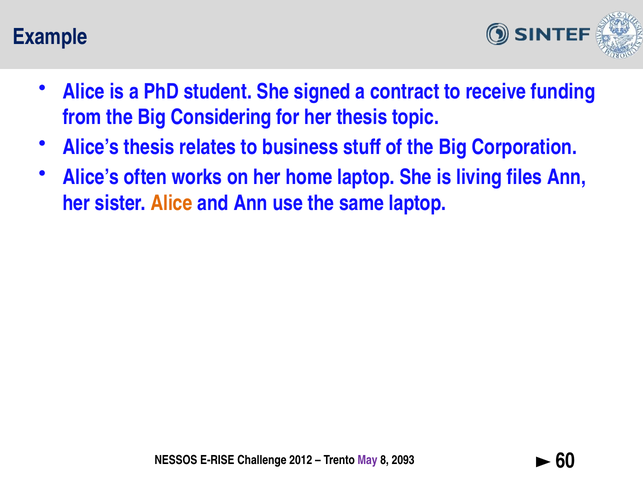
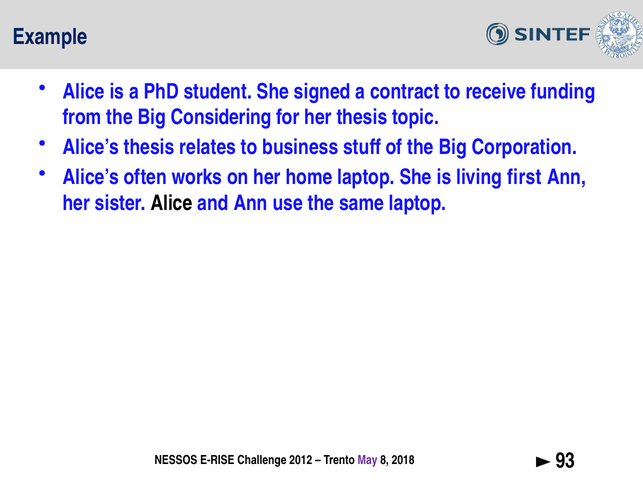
files: files -> first
Alice at (172, 203) colour: orange -> black
2093: 2093 -> 2018
60: 60 -> 93
